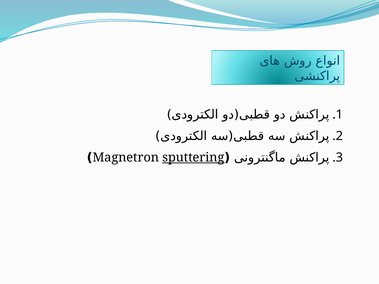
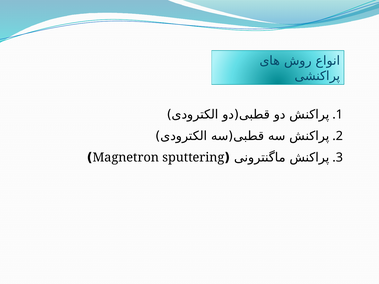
sputtering underline: present -> none
